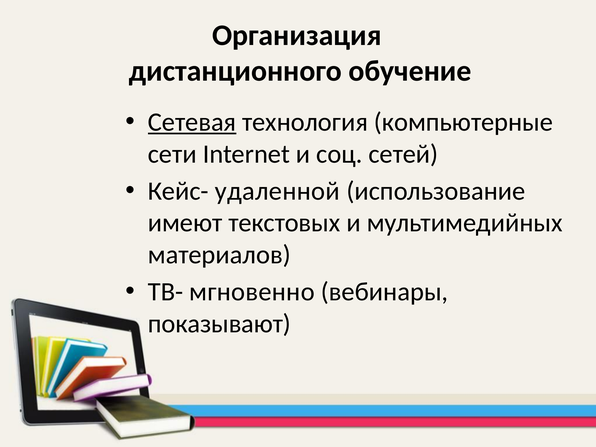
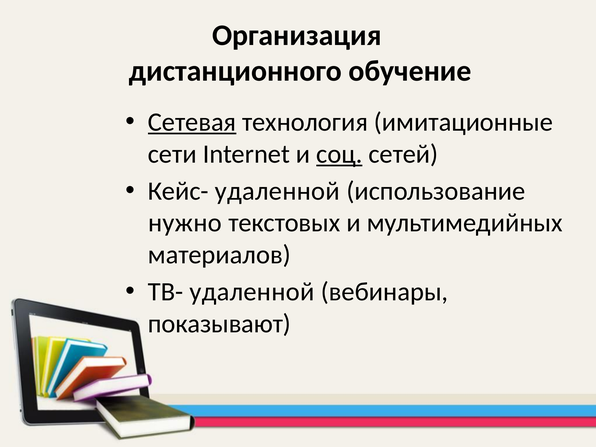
компьютерные: компьютерные -> имитационные
соц underline: none -> present
имеют: имеют -> нужно
ТВ- мгновенно: мгновенно -> удаленной
